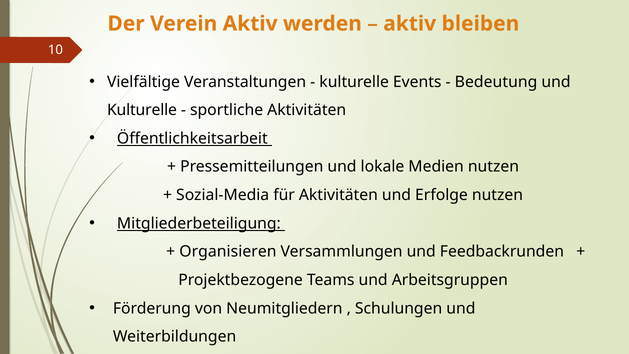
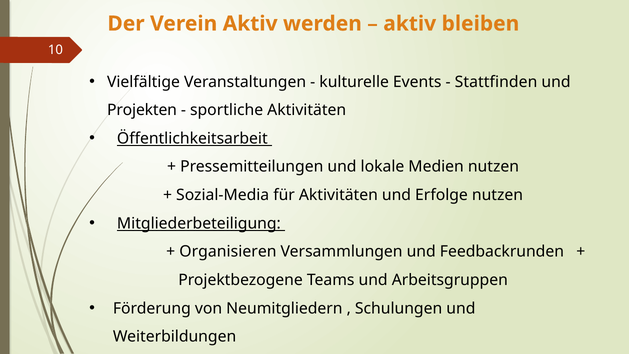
Bedeutung: Bedeutung -> Stattfinden
Kulturelle at (142, 110): Kulturelle -> Projekten
